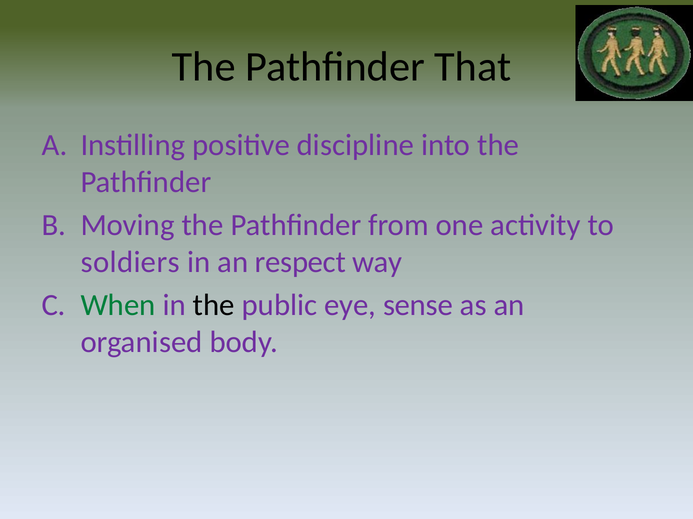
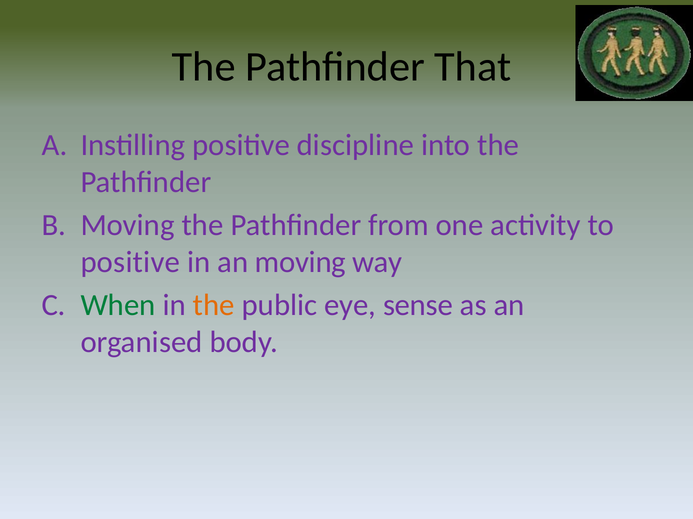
soldiers at (130, 263): soldiers -> positive
an respect: respect -> moving
the at (214, 306) colour: black -> orange
